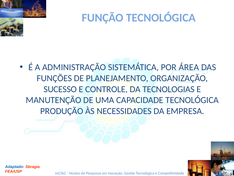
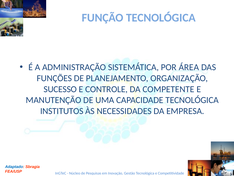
TECNOLOGIAS: TECNOLOGIAS -> COMPETENTE
PRODUÇÃO: PRODUÇÃO -> INSTITUTOS
